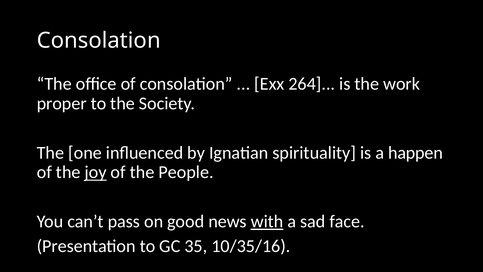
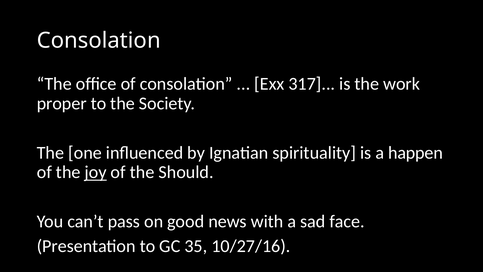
264: 264 -> 317
People: People -> Should
with underline: present -> none
10/35/16: 10/35/16 -> 10/27/16
